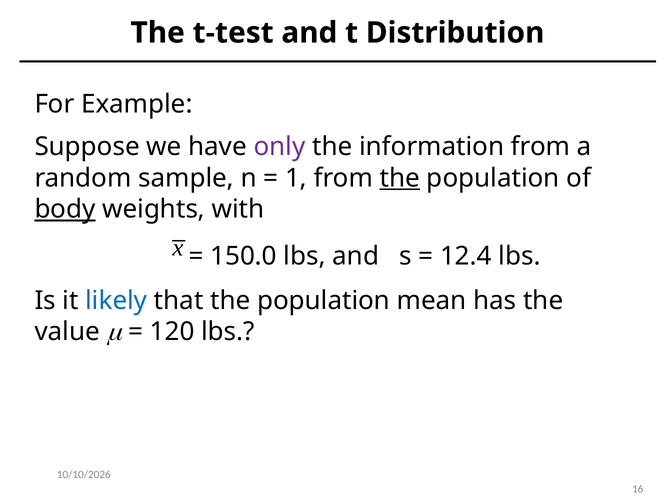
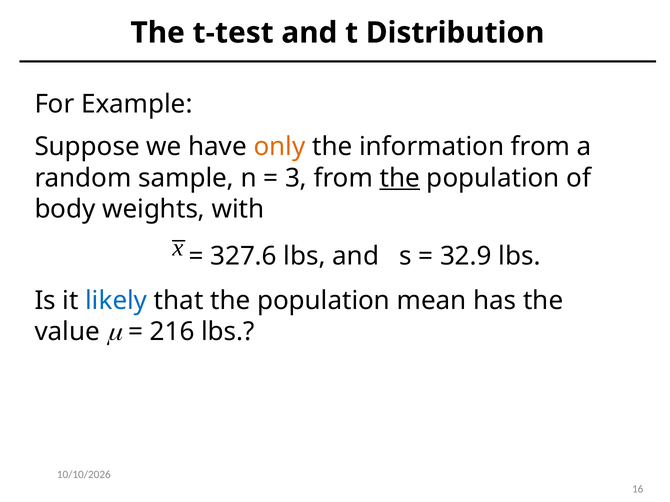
only colour: purple -> orange
1: 1 -> 3
body underline: present -> none
150.0: 150.0 -> 327.6
12.4: 12.4 -> 32.9
120: 120 -> 216
